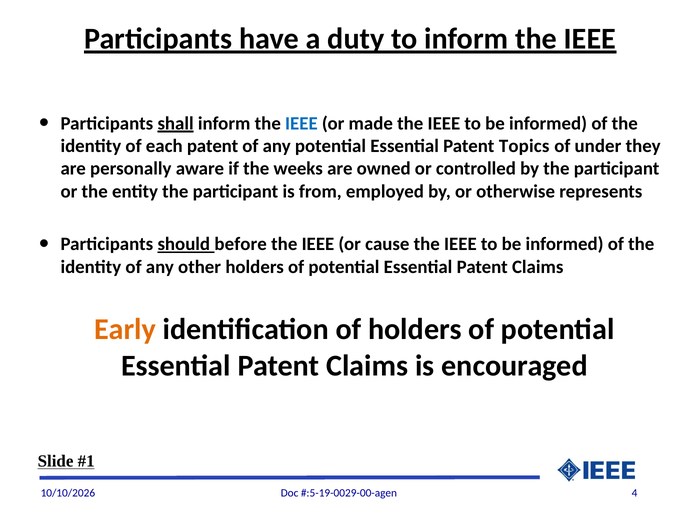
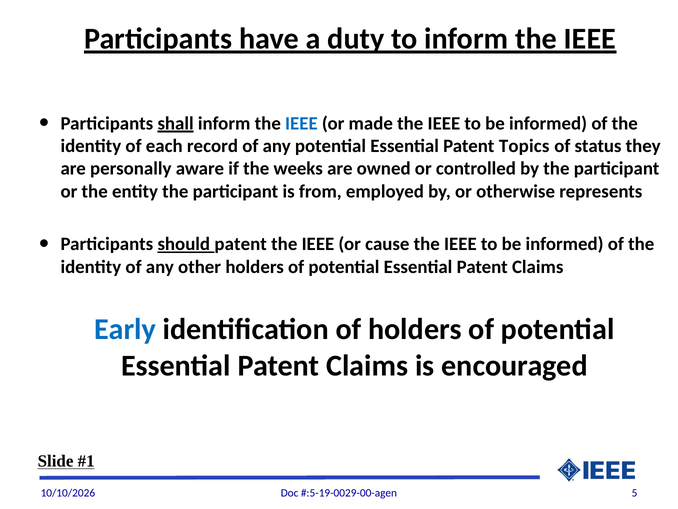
each patent: patent -> record
under: under -> status
should before: before -> patent
Early colour: orange -> blue
4: 4 -> 5
